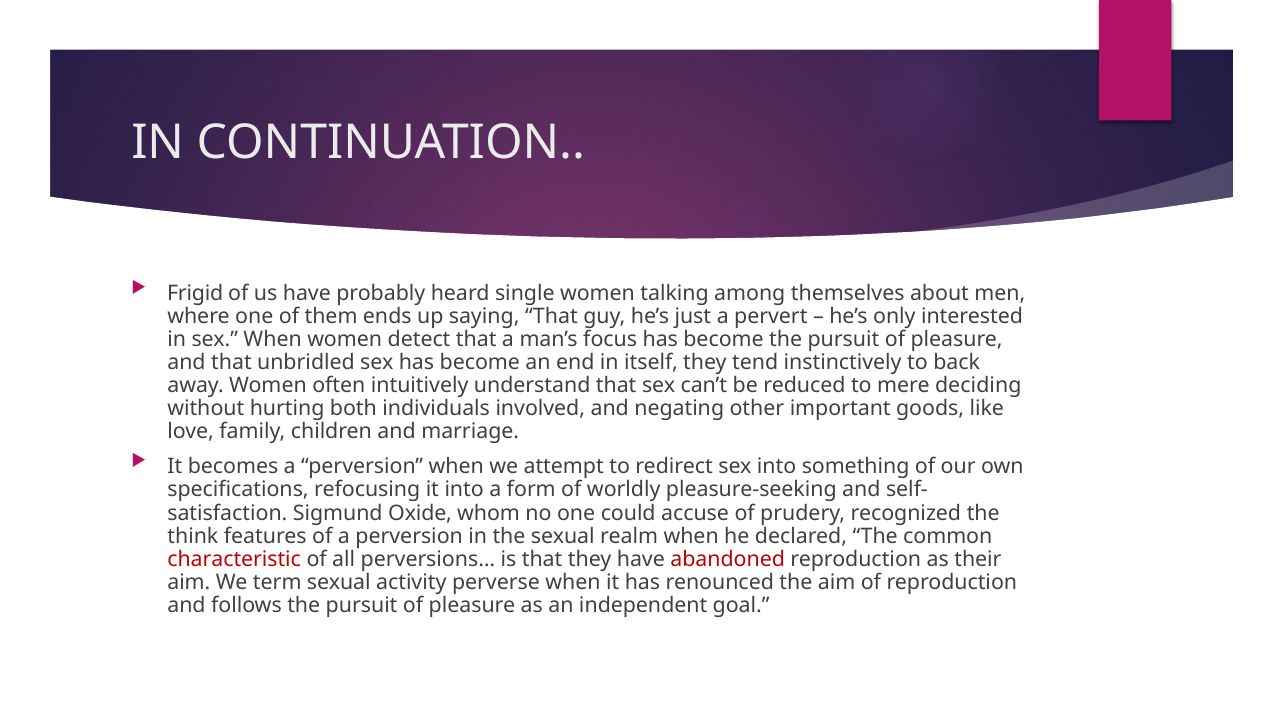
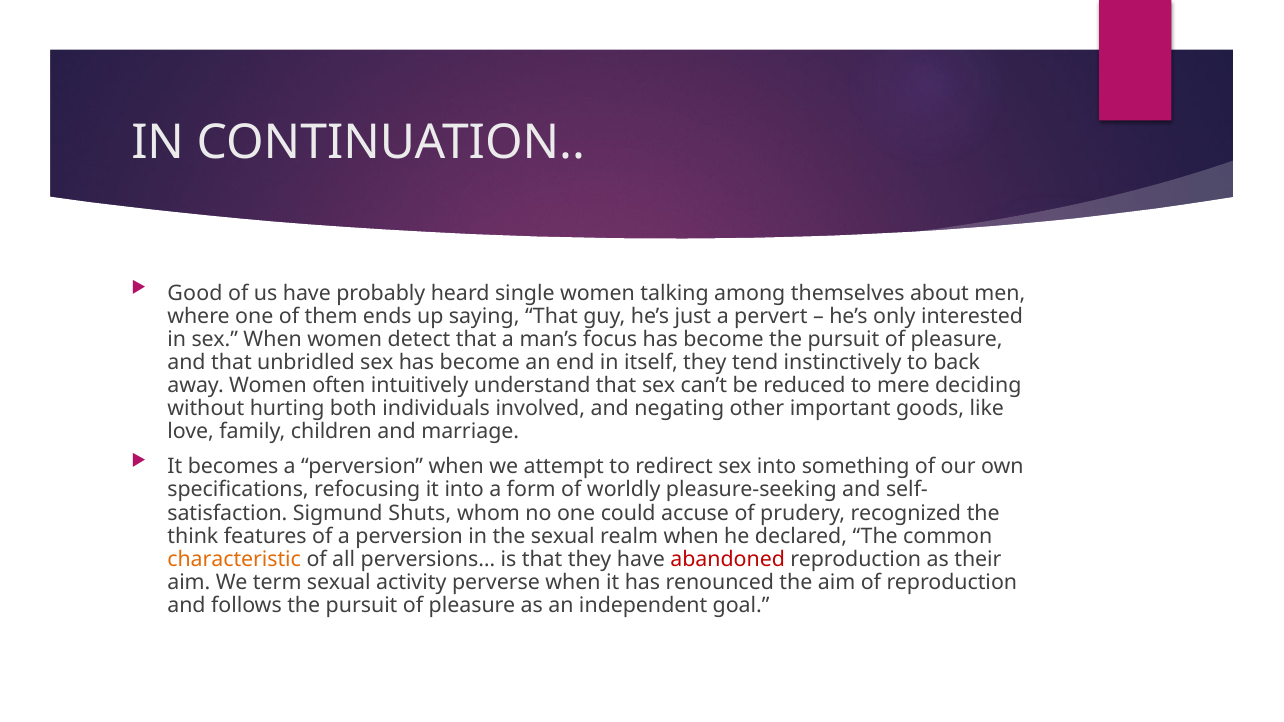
Frigid: Frigid -> Good
Oxide: Oxide -> Shuts
characteristic colour: red -> orange
